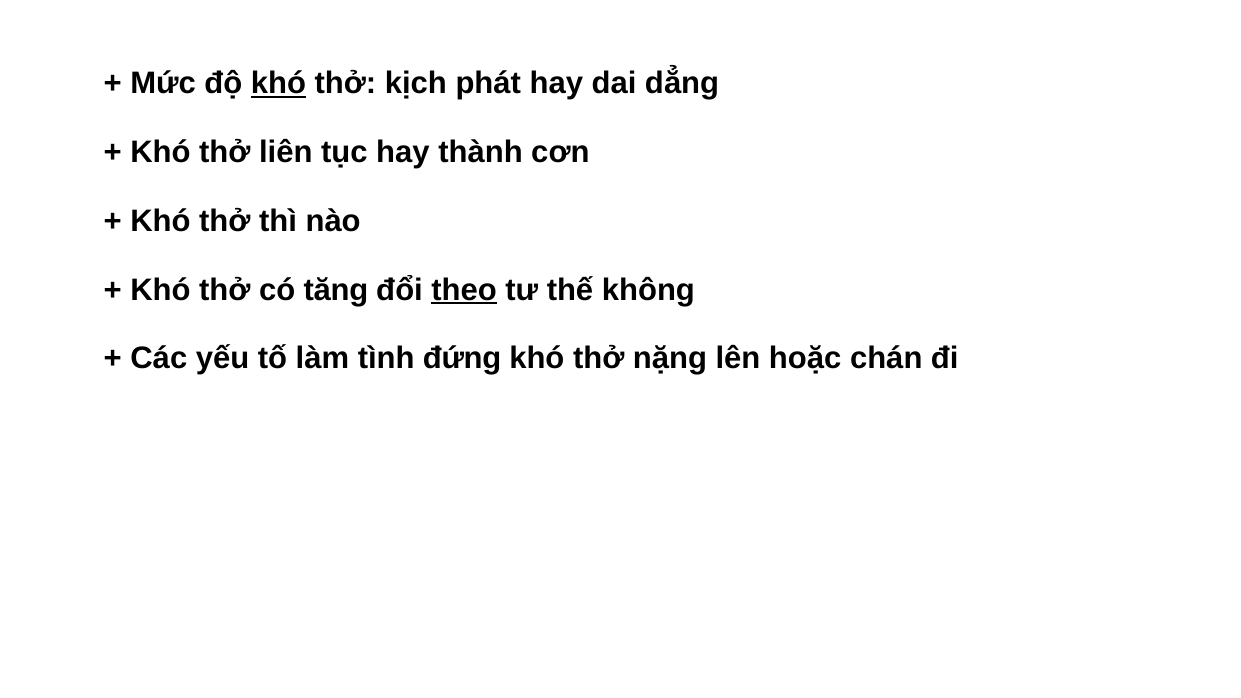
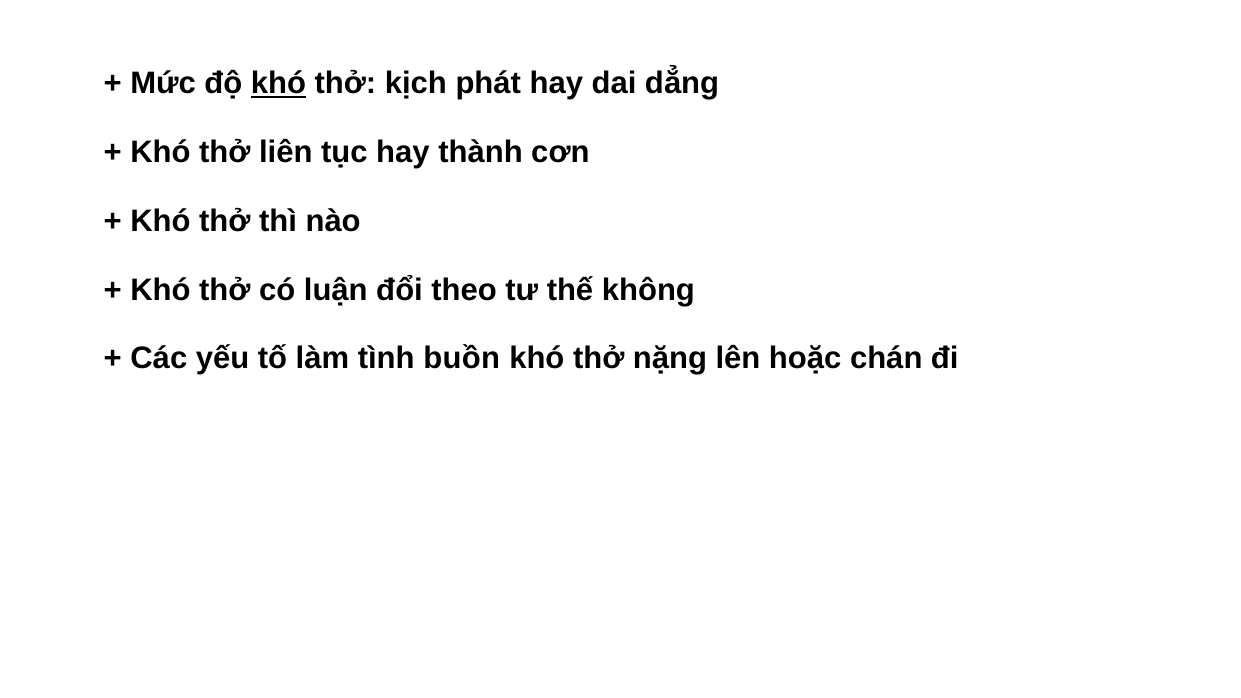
tăng: tăng -> luận
theo underline: present -> none
đứng: đứng -> buồn
